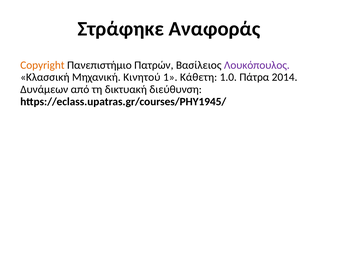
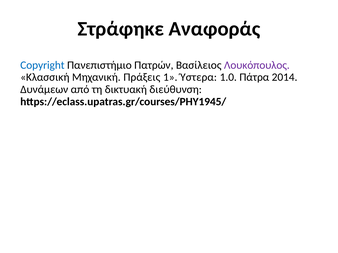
Copyright colour: orange -> blue
Κινητού: Κινητού -> Πράξεις
Κάθετη: Κάθετη -> Ύστερα
